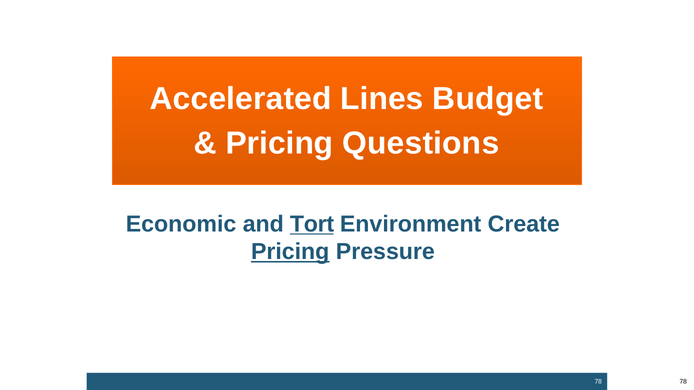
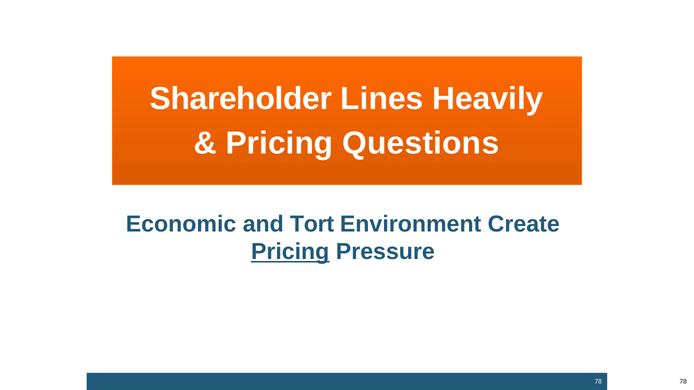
Accelerated: Accelerated -> Shareholder
Budget: Budget -> Heavily
Tort underline: present -> none
